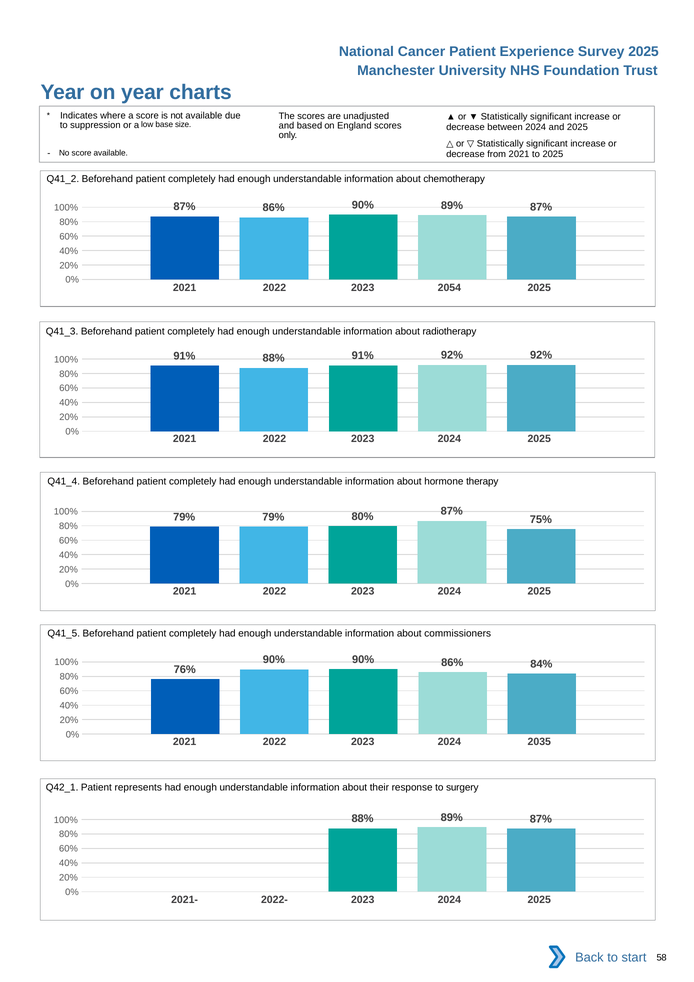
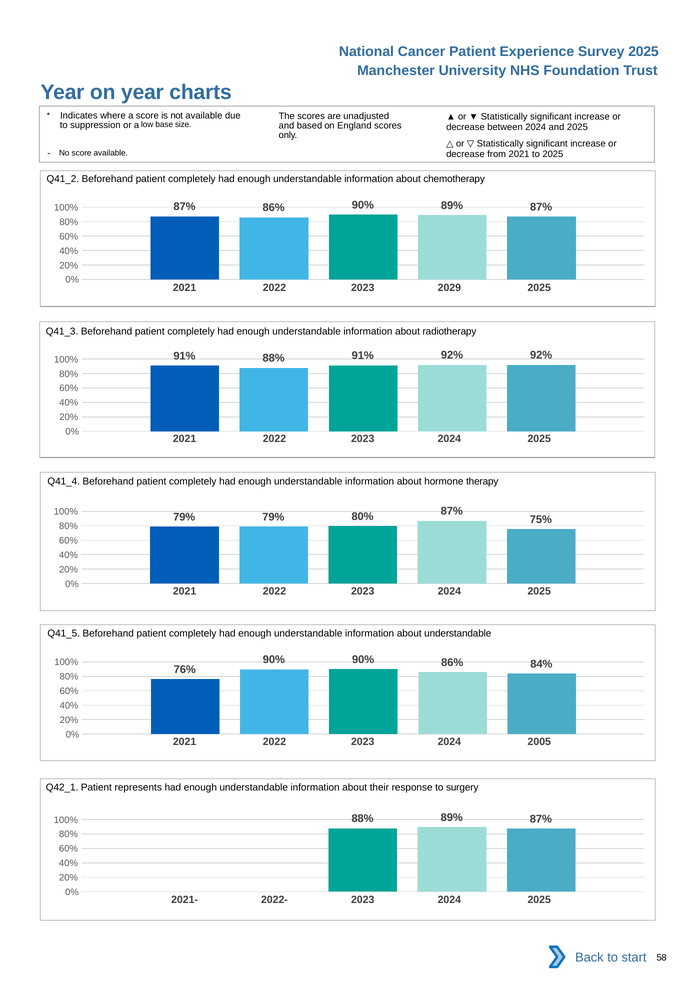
2054: 2054 -> 2029
about commissioners: commissioners -> understandable
2035: 2035 -> 2005
